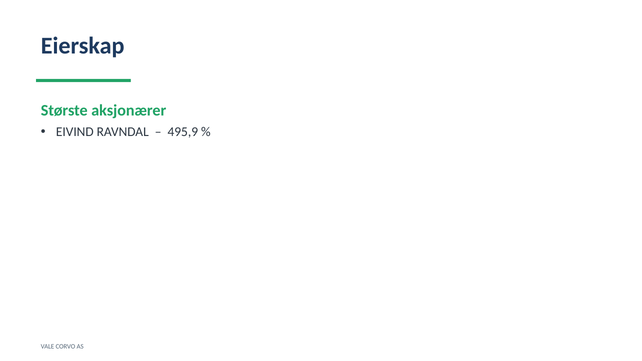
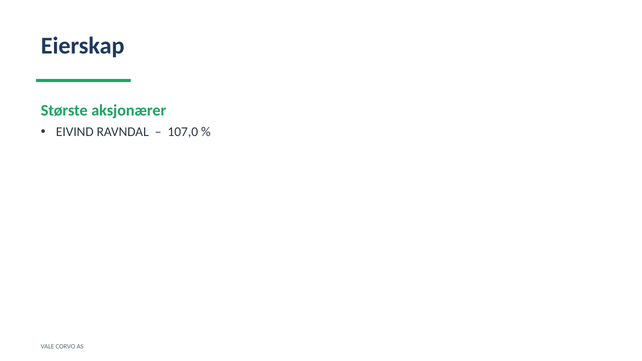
495,9: 495,9 -> 107,0
